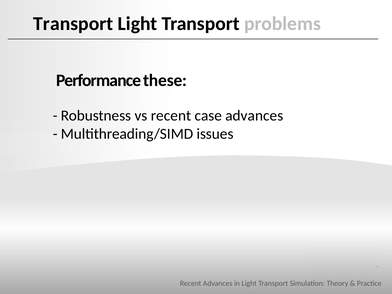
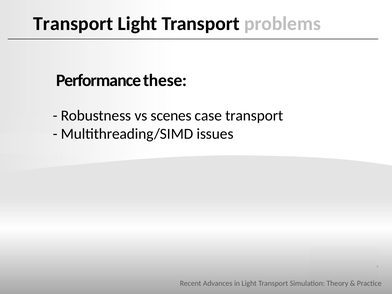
vs recent: recent -> scenes
case advances: advances -> transport
